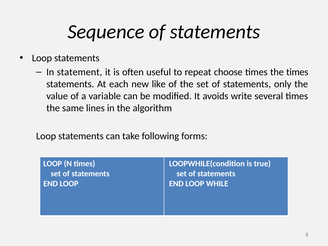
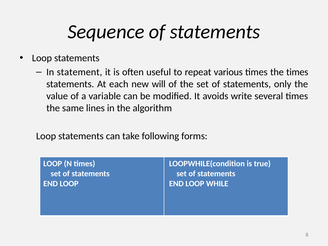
choose: choose -> various
like: like -> will
